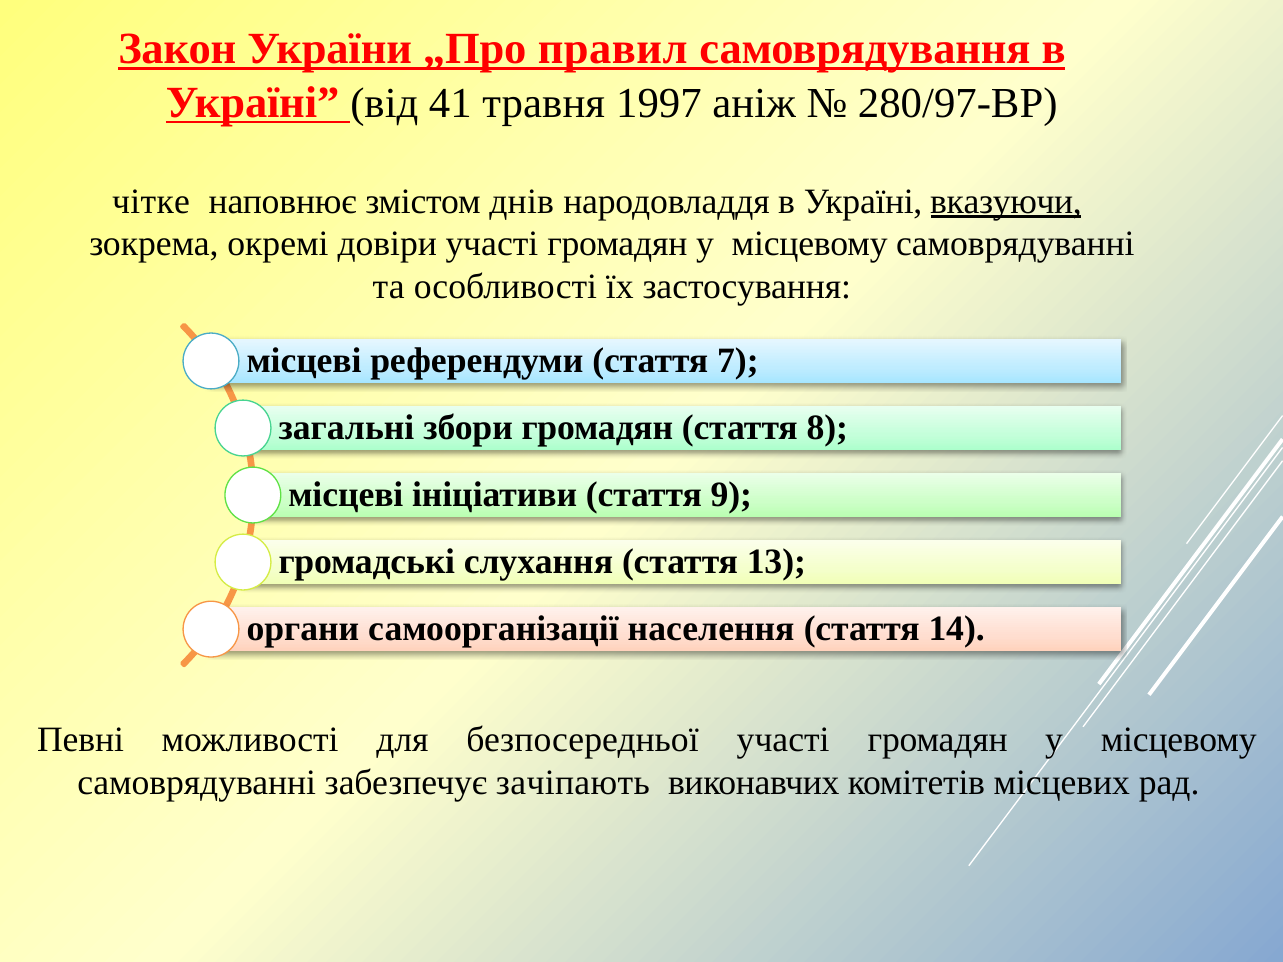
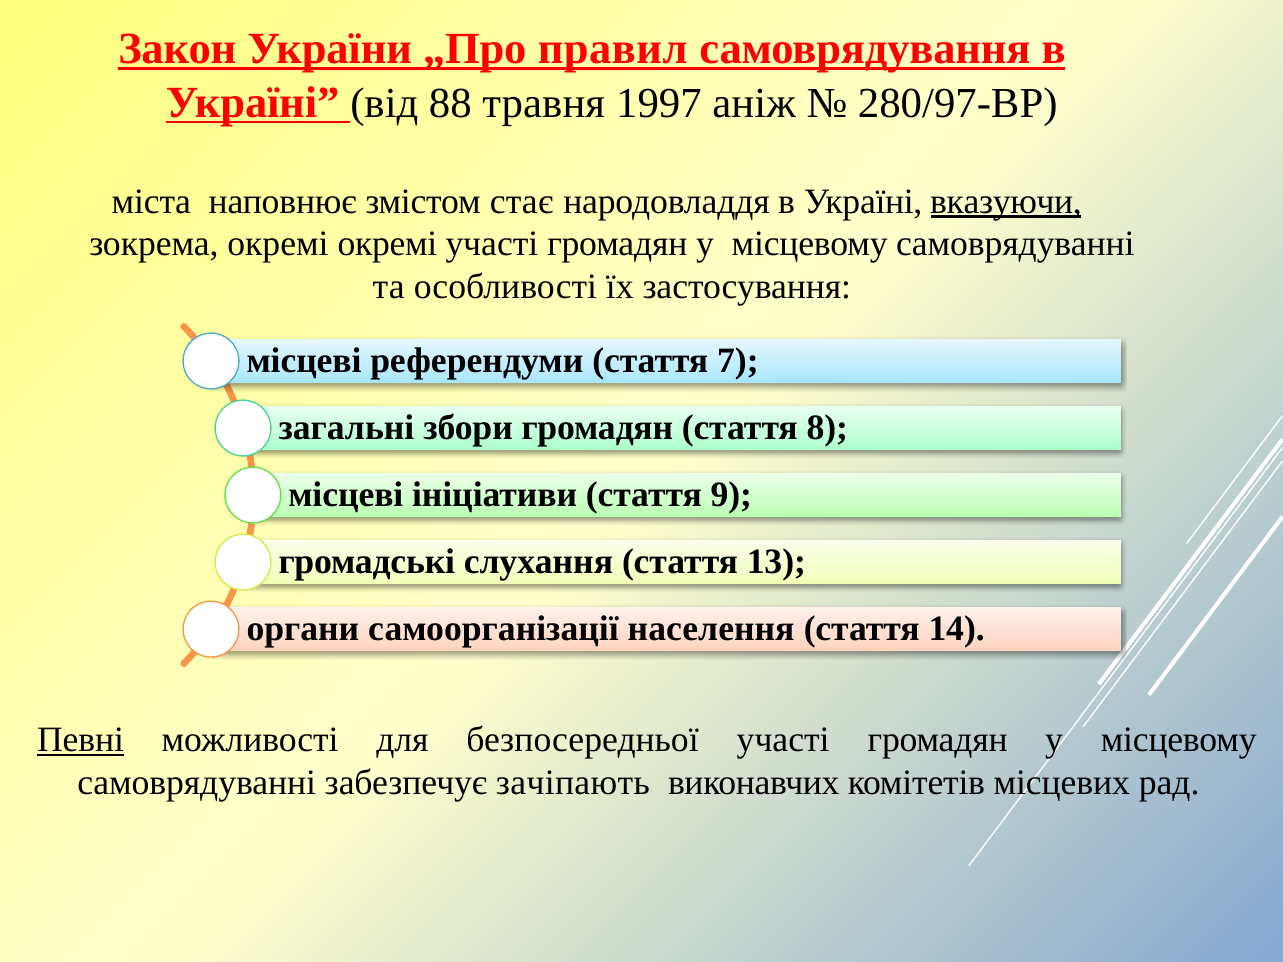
41: 41 -> 88
чітке: чітке -> міста
днів: днів -> стає
окремі довіри: довіри -> окремі
Певні underline: none -> present
